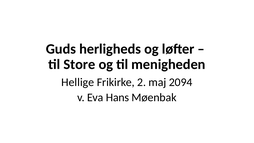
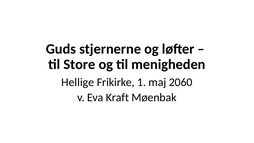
herligheds: herligheds -> stjernerne
2: 2 -> 1
2094: 2094 -> 2060
Hans: Hans -> Kraft
